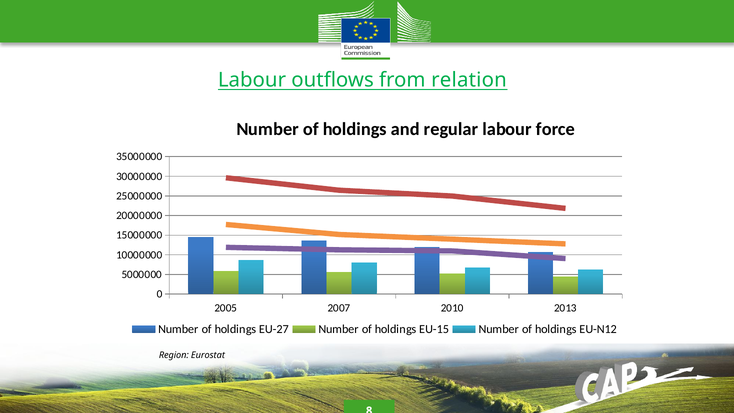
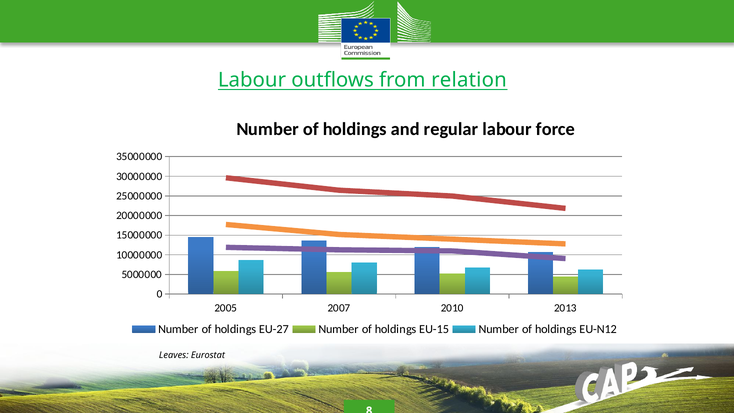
Region: Region -> Leaves
